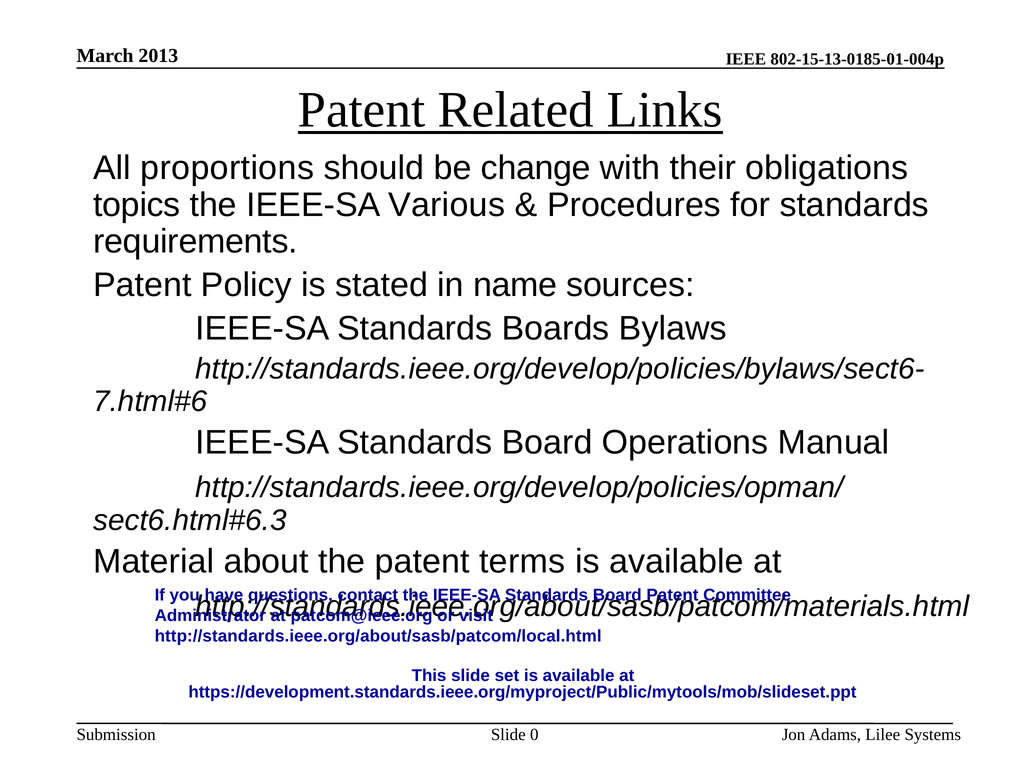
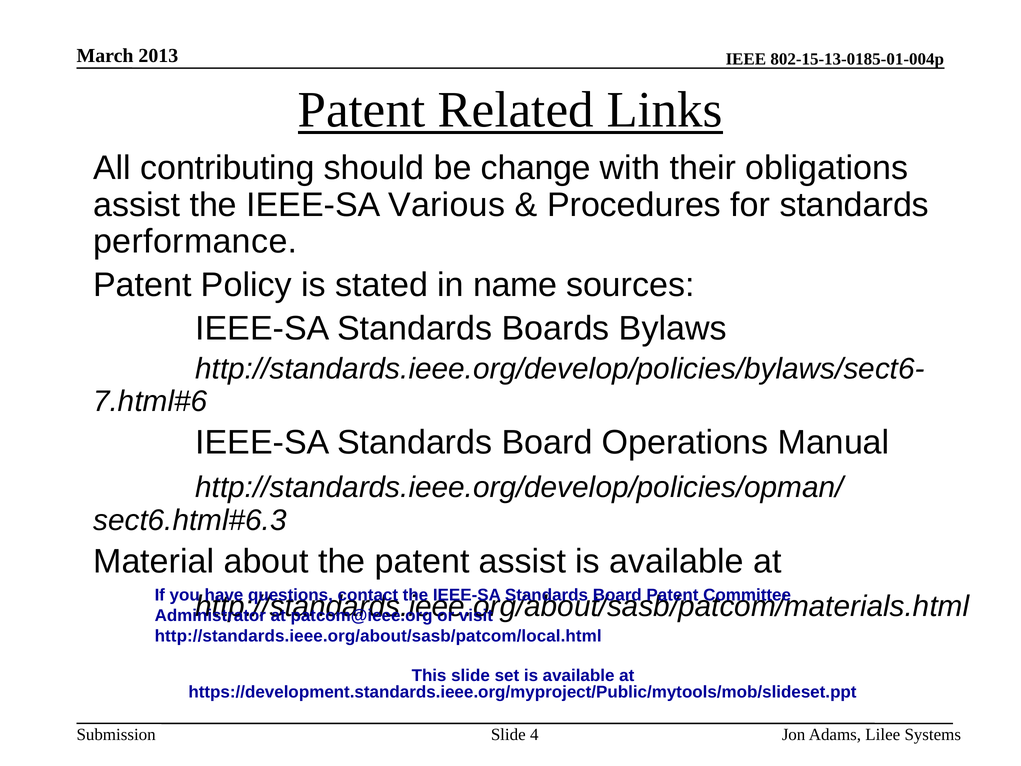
proportions: proportions -> contributing
topics at (137, 205): topics -> assist
requirements: requirements -> performance
patent terms: terms -> assist
0: 0 -> 4
